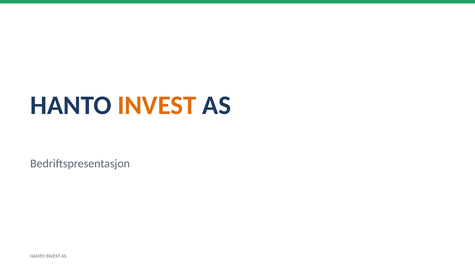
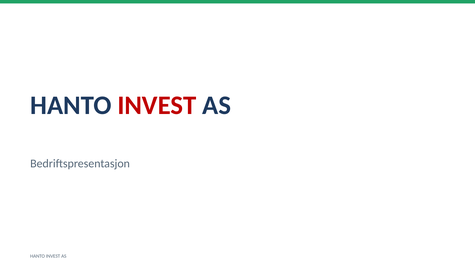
INVEST at (157, 105) colour: orange -> red
